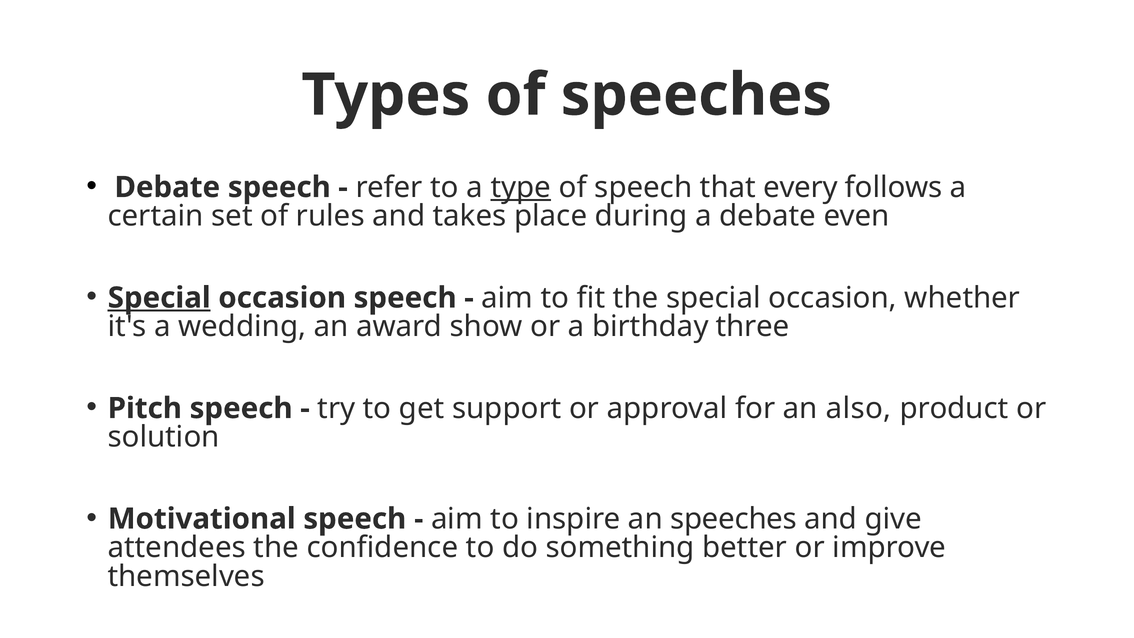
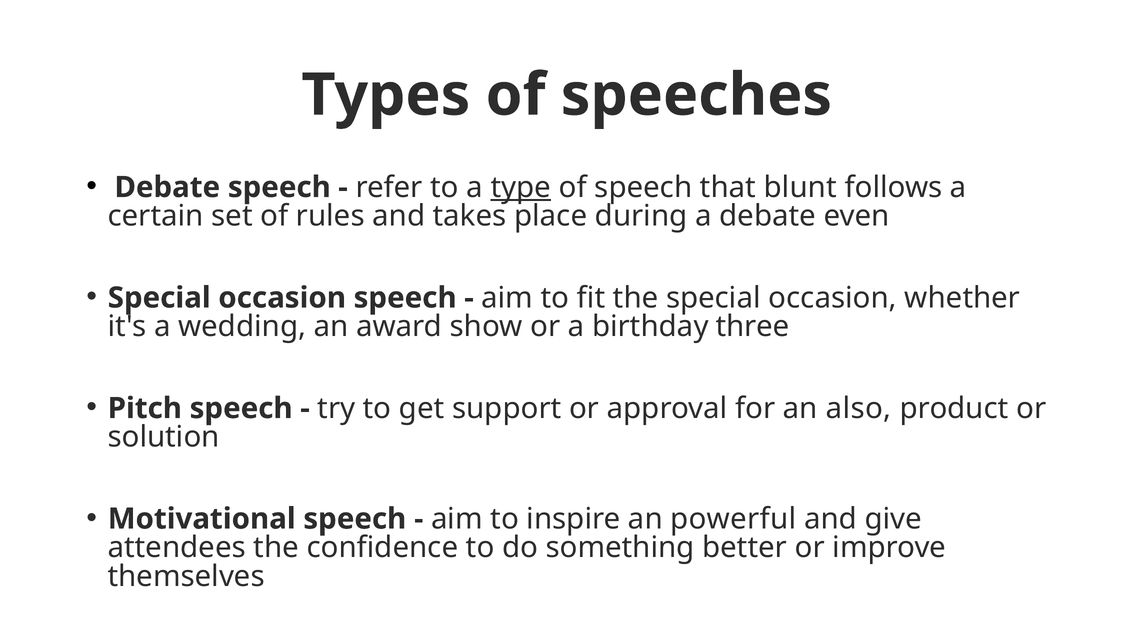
every: every -> blunt
Special at (159, 298) underline: present -> none
an speeches: speeches -> powerful
